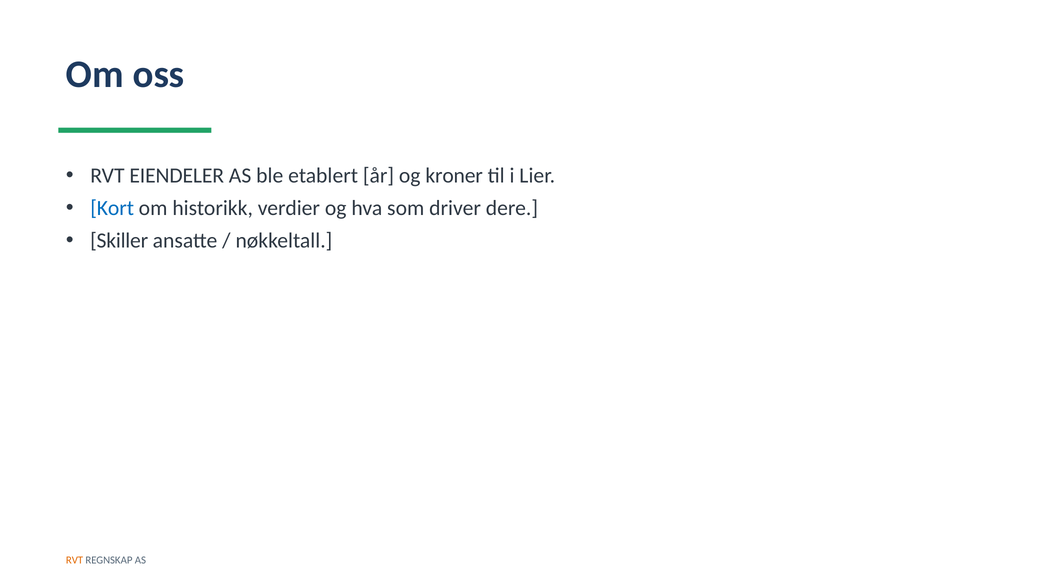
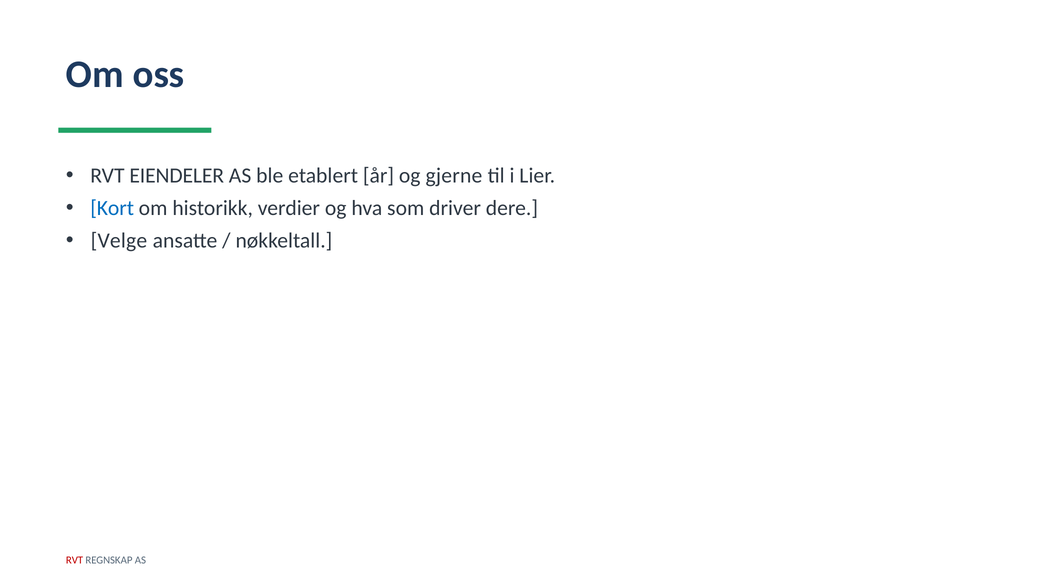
kroner: kroner -> gjerne
Skiller: Skiller -> Velge
RVT at (75, 560) colour: orange -> red
